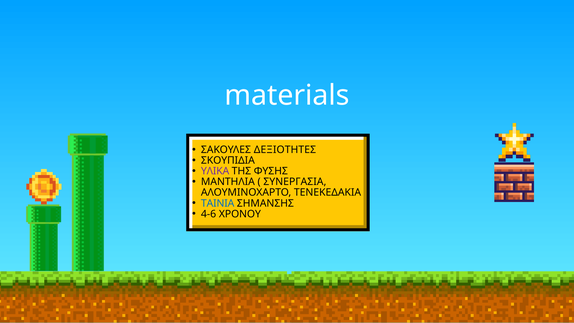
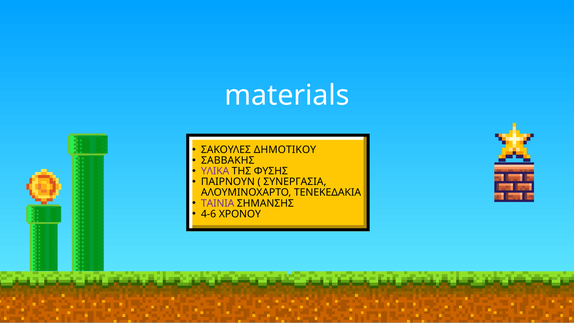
ΔΕΞΙΟΤΗΤΕΣ: ΔΕΞΙΟΤΗΤΕΣ -> ΔΗΜΟΤΙΚΟΥ
ΣΚΟΥΠΙΔΙΑ: ΣΚΟΥΠΙΔΙΑ -> ΣΑΒΒΑΚΗΣ
ΜΑΝΤΗΛΙΑ: ΜΑΝΤΗΛΙΑ -> ΠΑΙΡΝΟΥΝ
ΤΑΙΝΙΑ colour: blue -> purple
